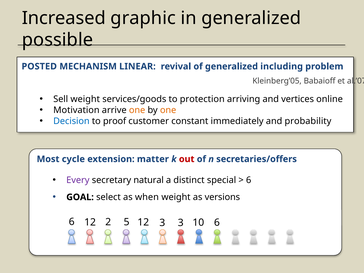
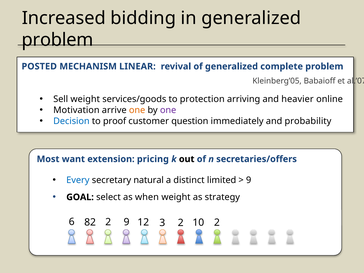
graphic: graphic -> bidding
possible at (57, 40): possible -> problem
including: including -> complete
vertices: vertices -> heavier
one at (168, 110) colour: orange -> purple
constant: constant -> question
cycle: cycle -> want
matter: matter -> pricing
out colour: red -> black
Every colour: purple -> blue
special: special -> limited
6 at (249, 180): 6 -> 9
versions: versions -> strategy
6 12: 12 -> 82
2 5: 5 -> 9
3 3: 3 -> 2
10 6: 6 -> 2
